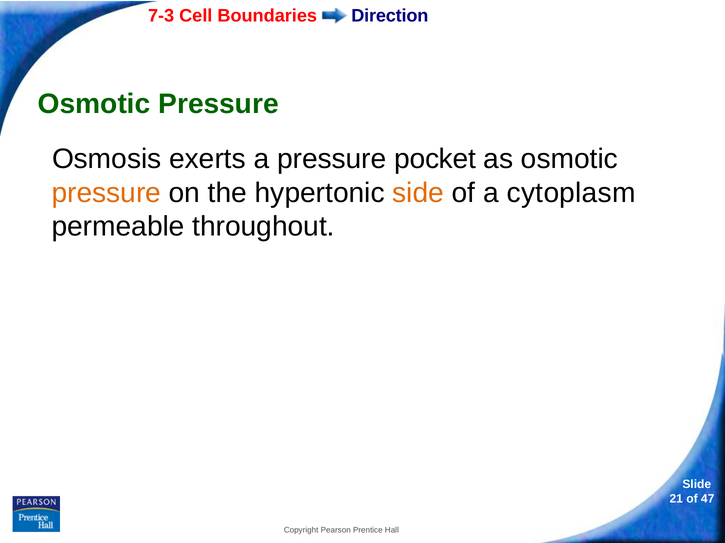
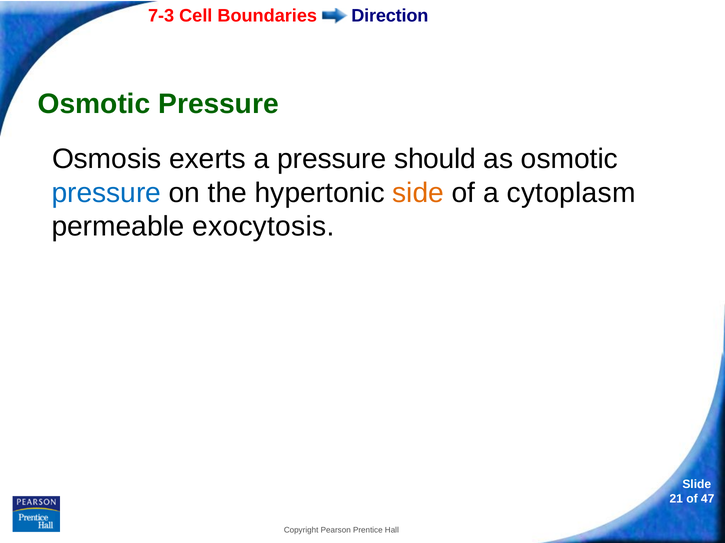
pocket: pocket -> should
pressure at (106, 193) colour: orange -> blue
throughout: throughout -> exocytosis
